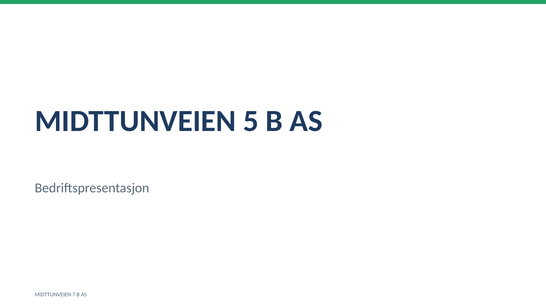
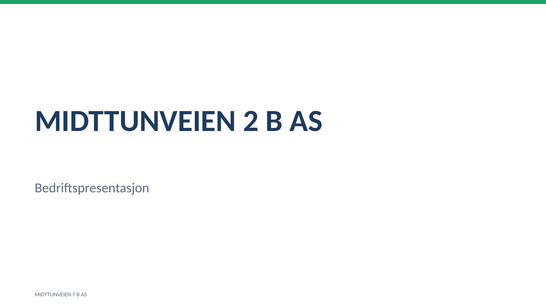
5: 5 -> 2
